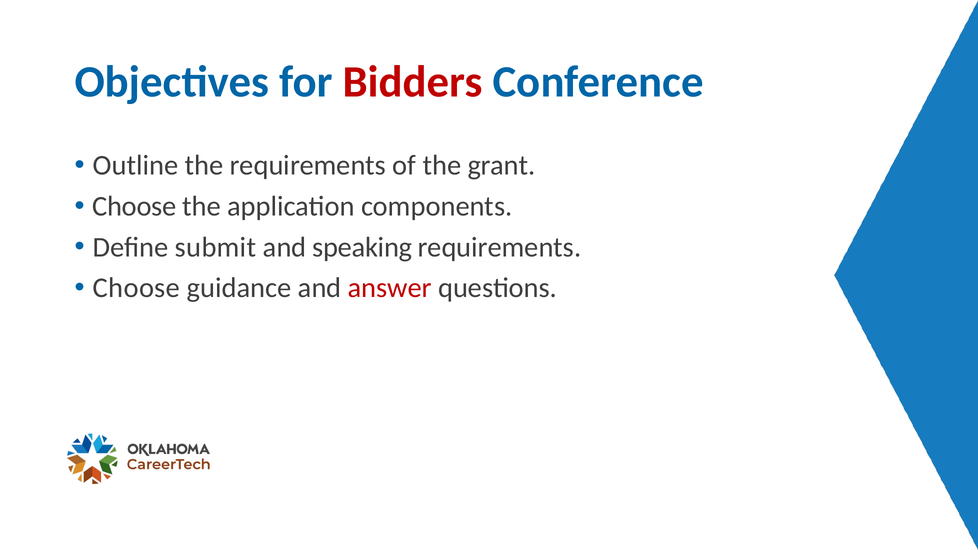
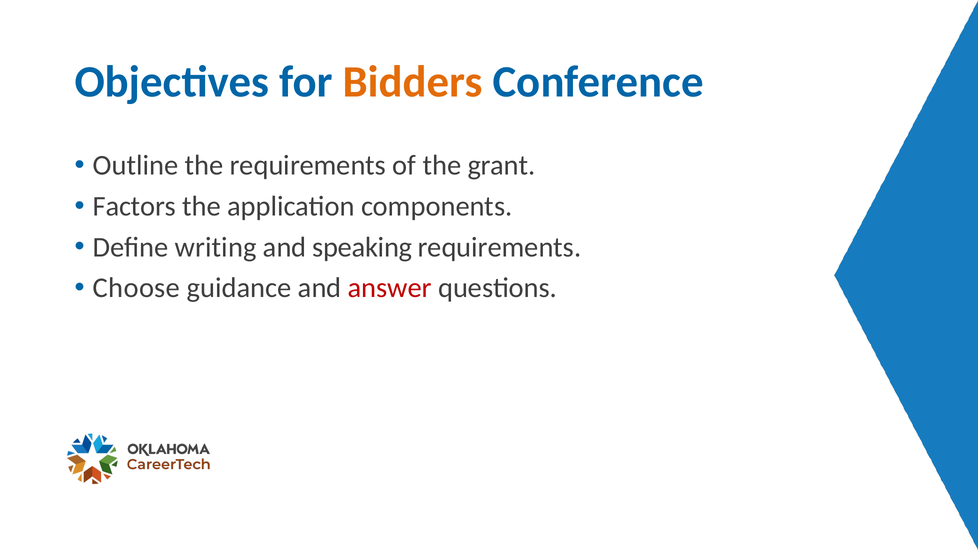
Bidders colour: red -> orange
Choose at (134, 206): Choose -> Factors
submit: submit -> writing
